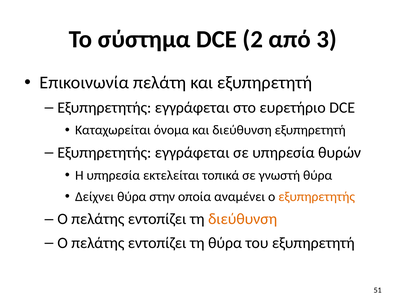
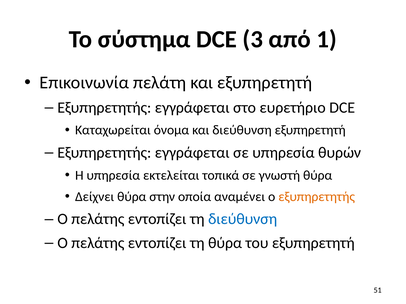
2: 2 -> 3
3: 3 -> 1
διεύθυνση at (243, 219) colour: orange -> blue
